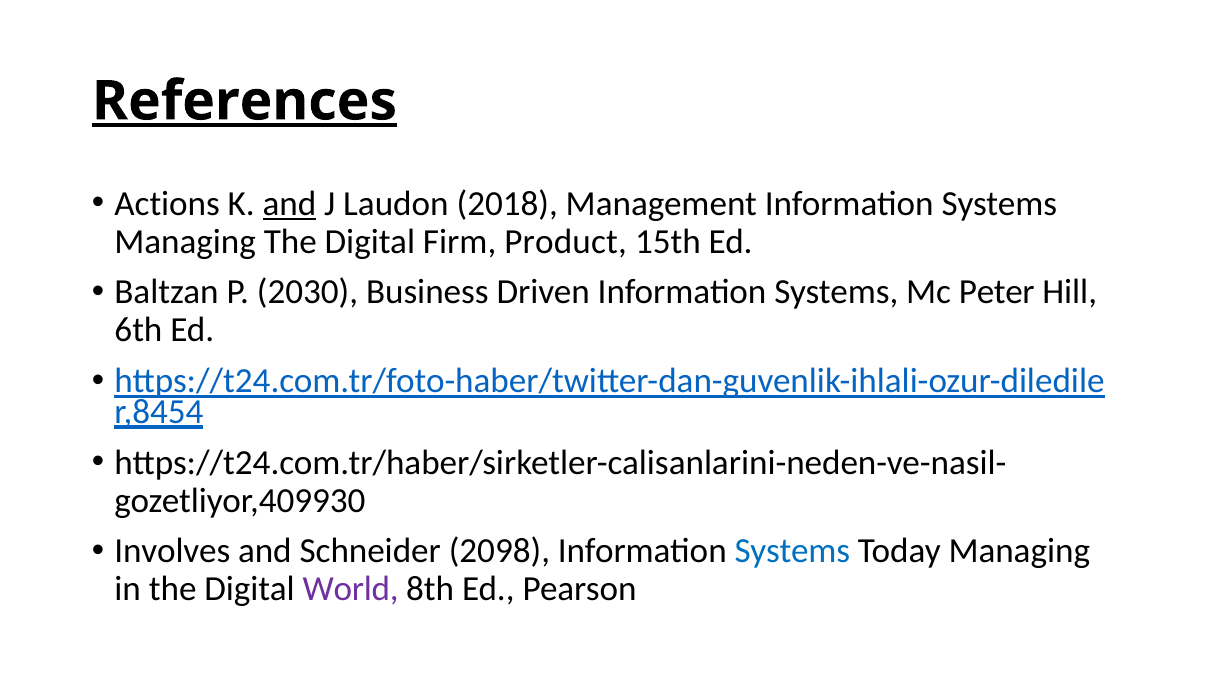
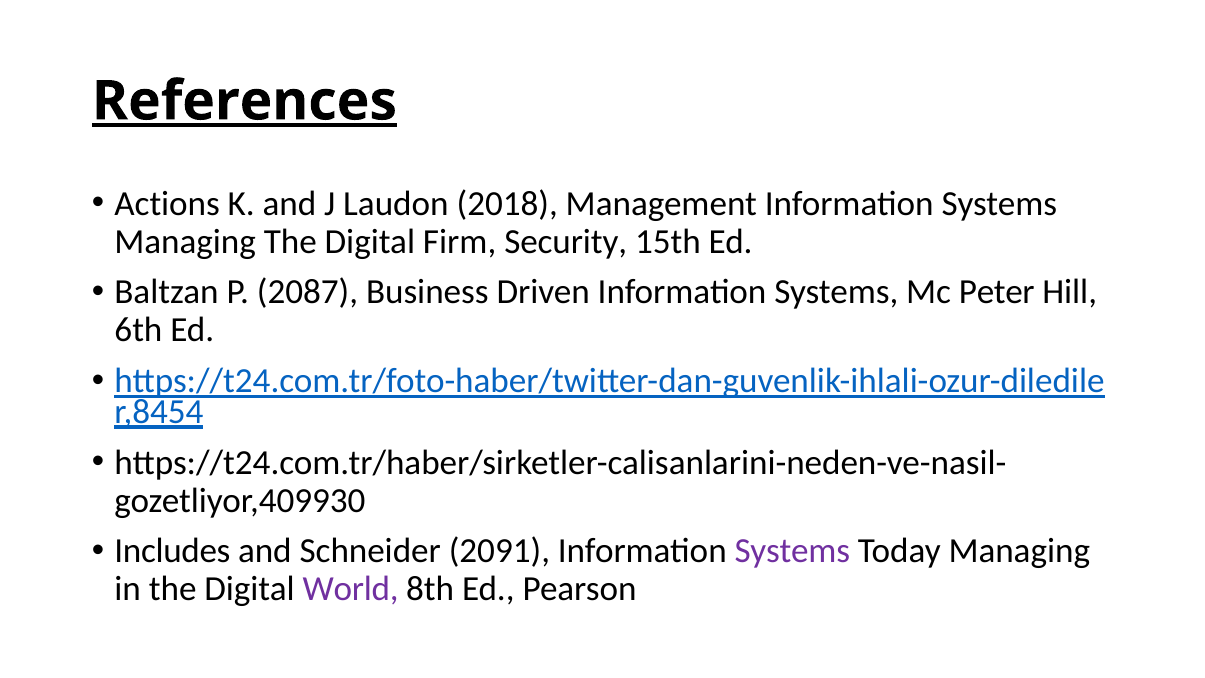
and at (289, 204) underline: present -> none
Product: Product -> Security
2030: 2030 -> 2087
Involves: Involves -> Includes
2098: 2098 -> 2091
Systems at (792, 551) colour: blue -> purple
